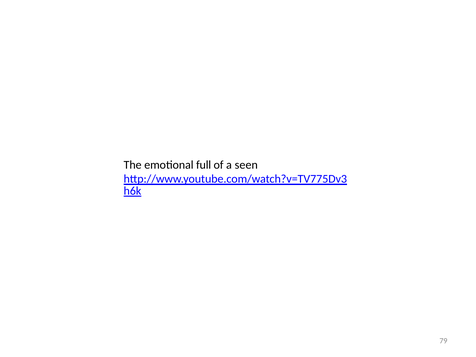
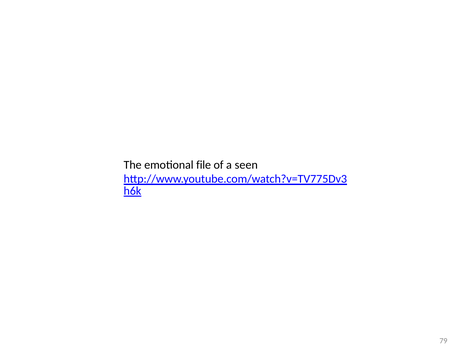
full: full -> file
